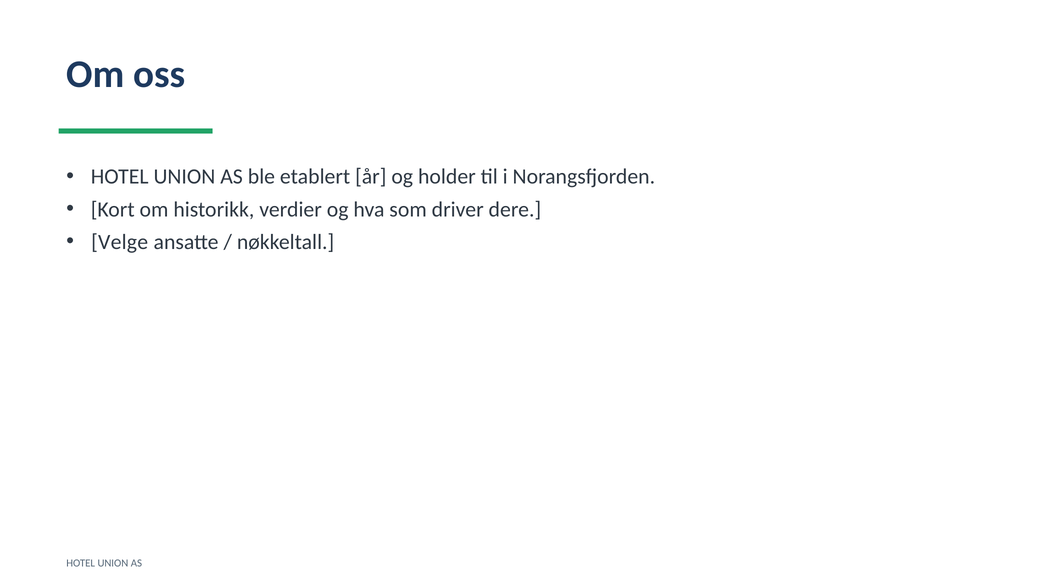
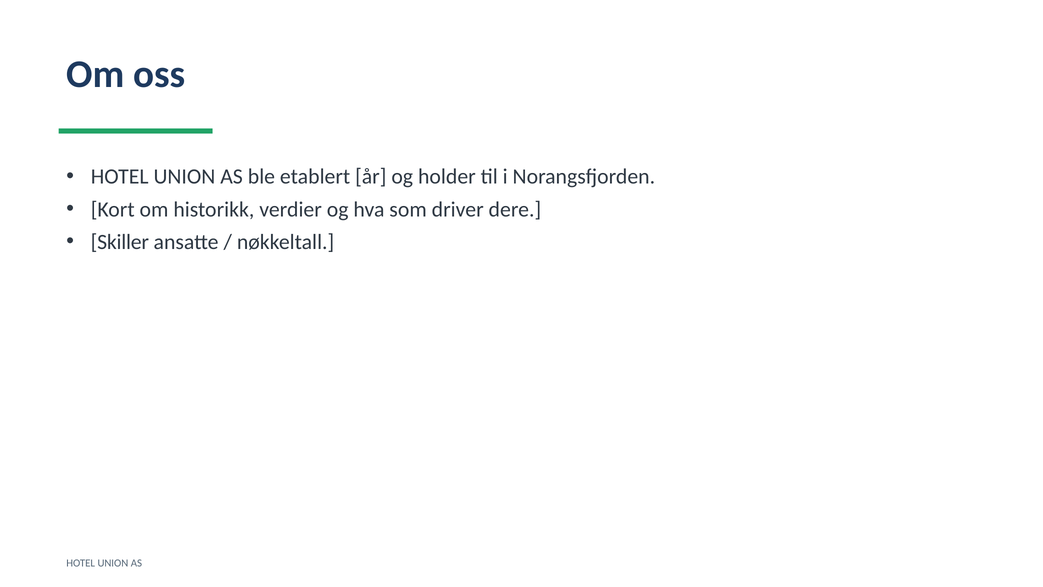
Velge: Velge -> Skiller
